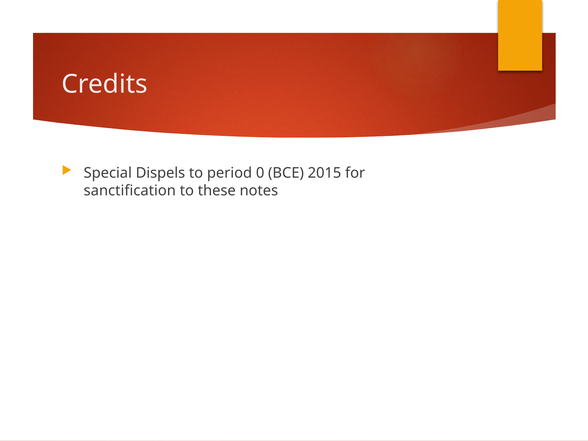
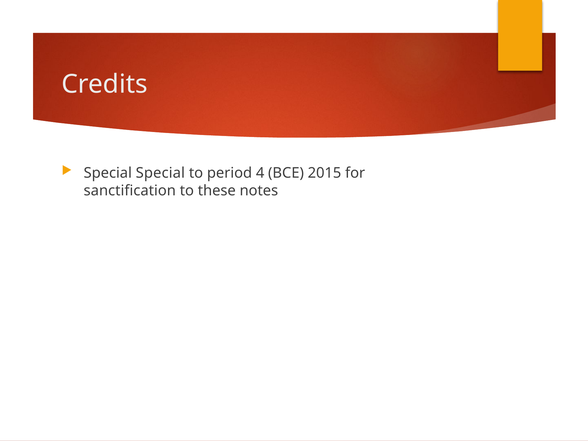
Special Dispels: Dispels -> Special
0: 0 -> 4
